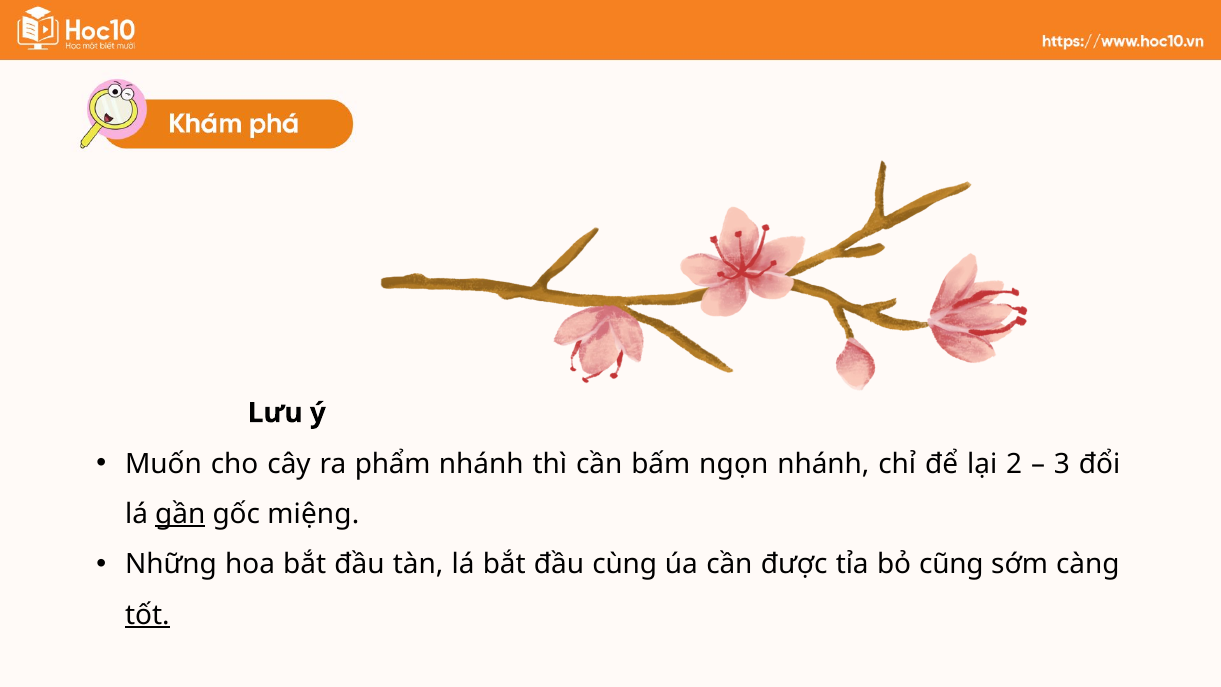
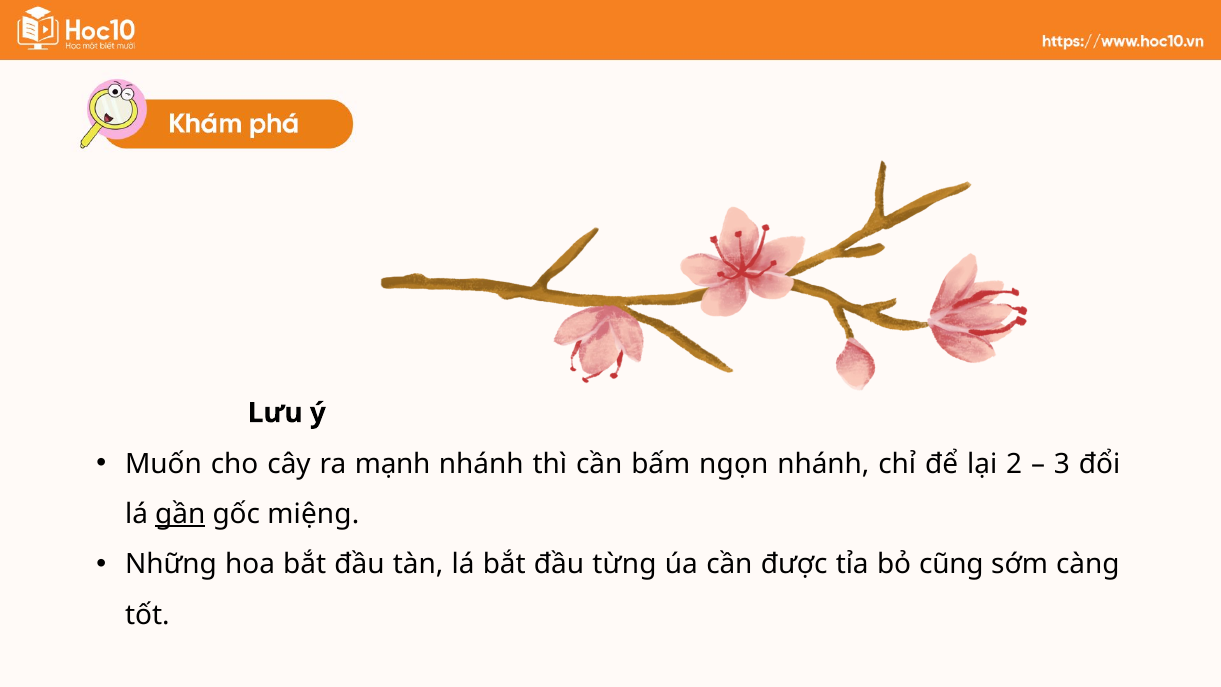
phẩm: phẩm -> mạnh
cùng: cùng -> từng
tốt underline: present -> none
